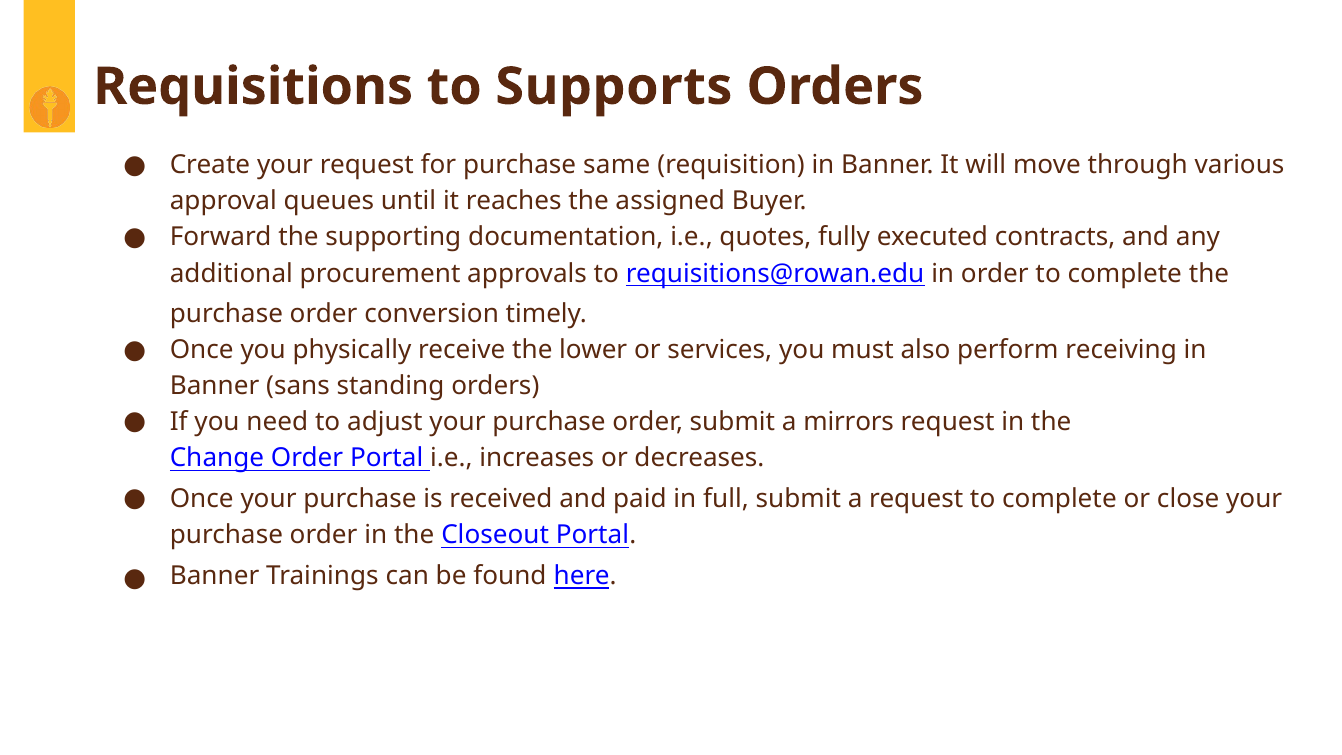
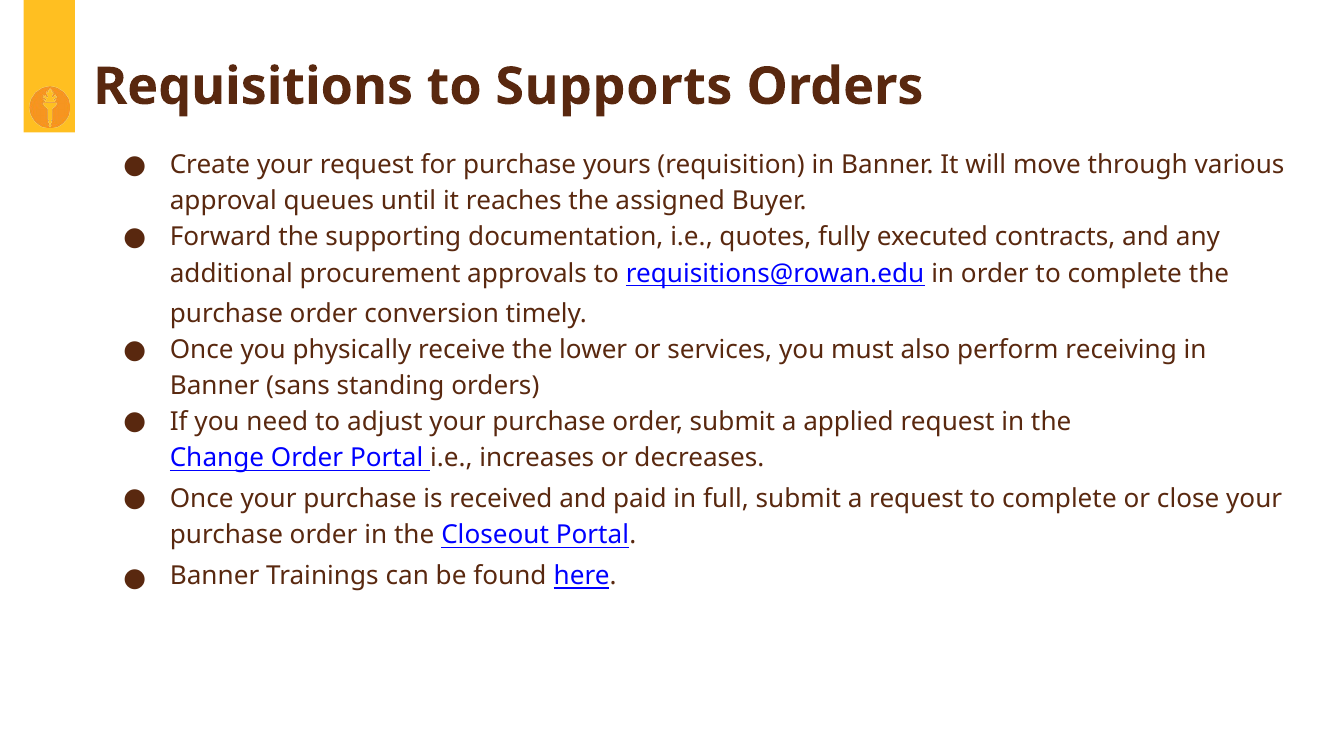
same: same -> yours
mirrors: mirrors -> applied
